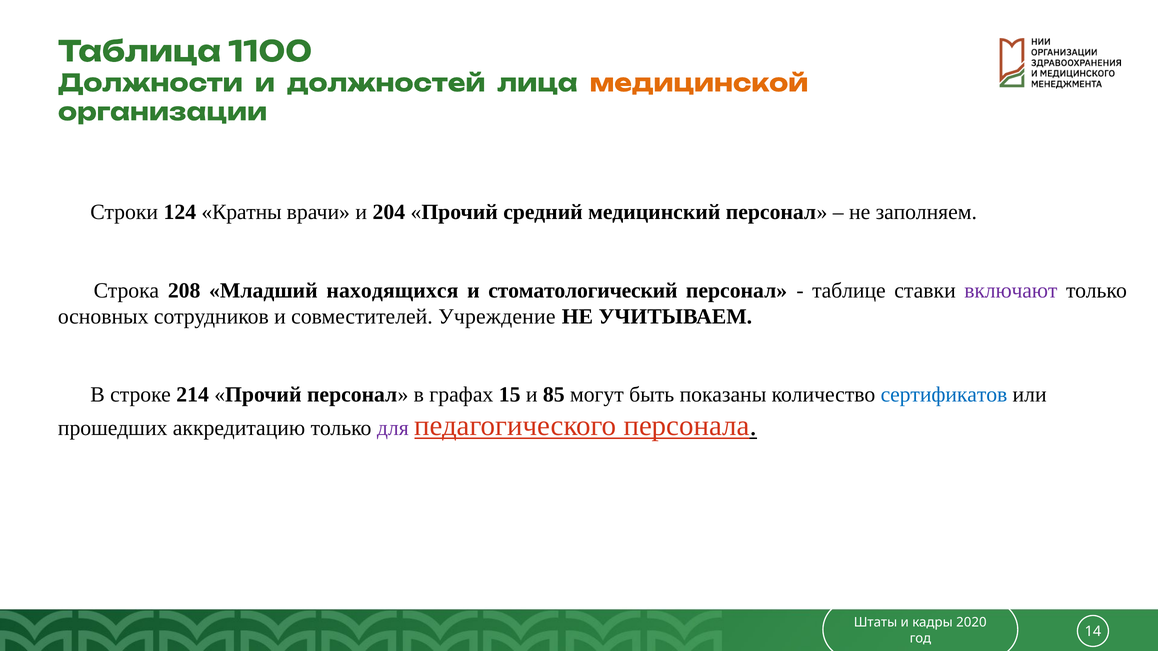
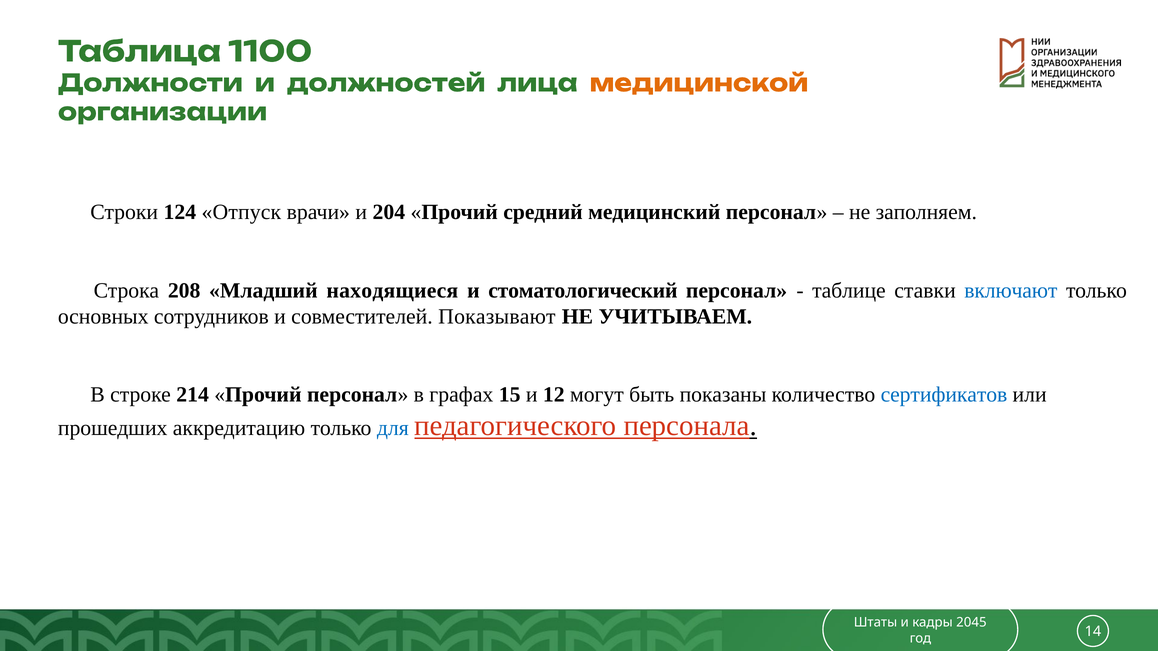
Кратны: Кратны -> Отпуск
находящихся: находящихся -> находящиеся
включают colour: purple -> blue
Учреждение: Учреждение -> Показывают
85: 85 -> 12
для colour: purple -> blue
2020: 2020 -> 2045
